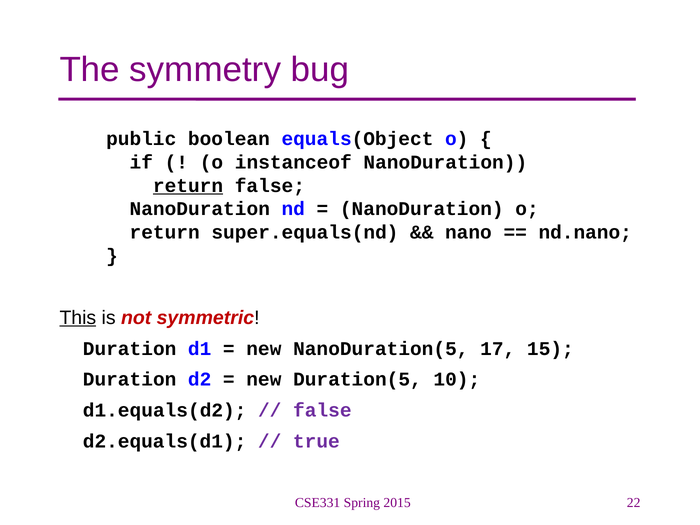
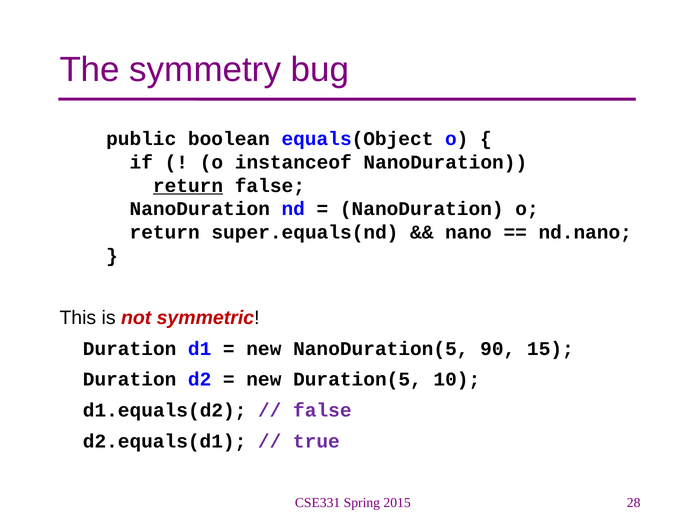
This underline: present -> none
17: 17 -> 90
22: 22 -> 28
